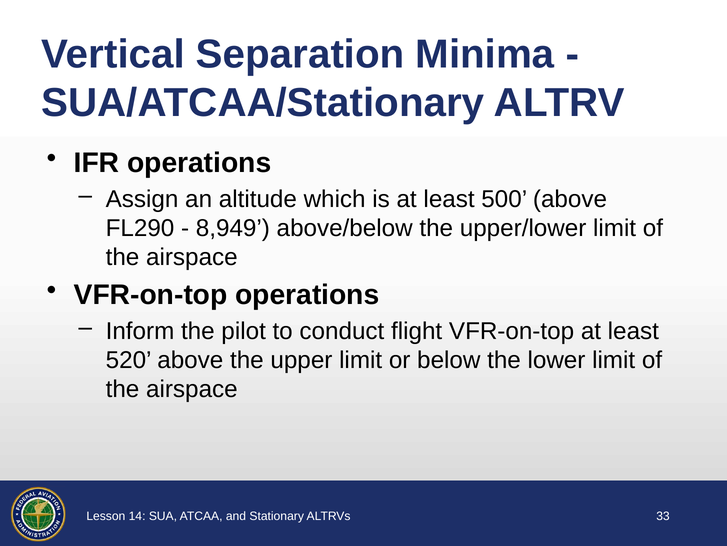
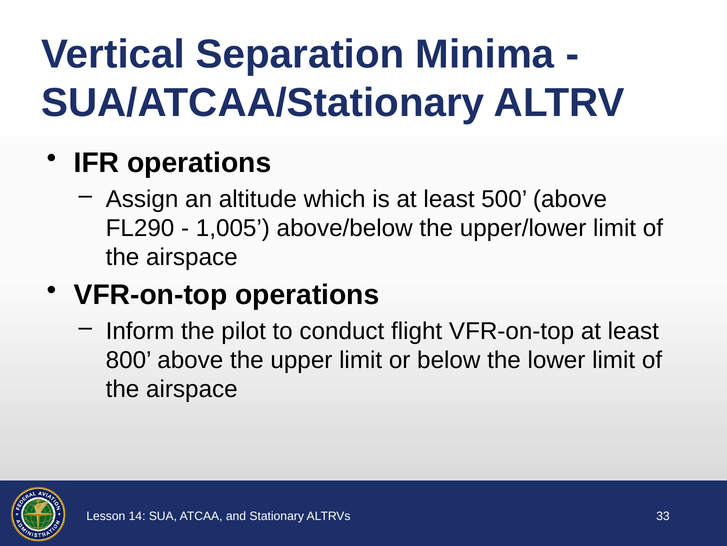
8,949: 8,949 -> 1,005
520: 520 -> 800
